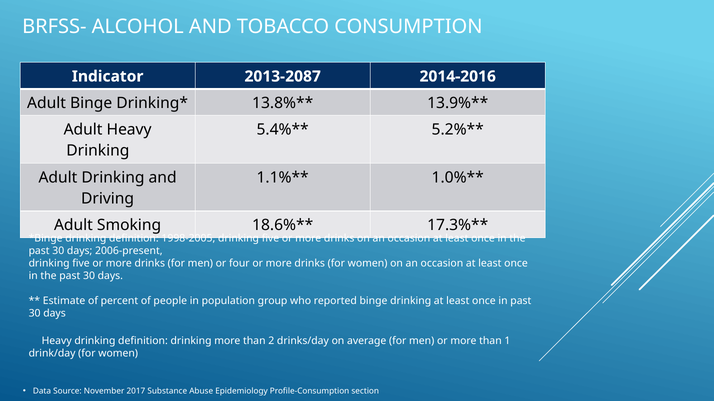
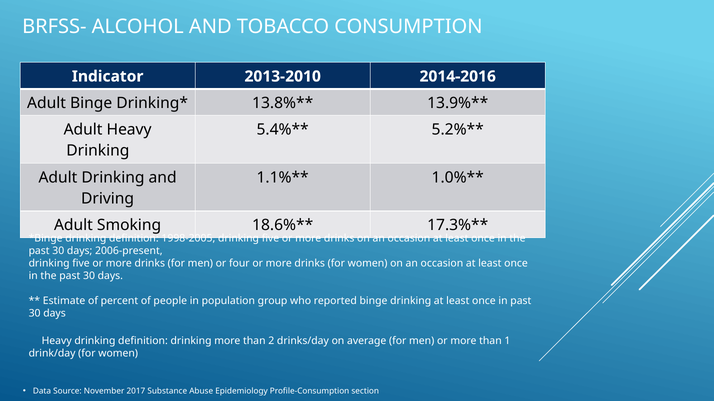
2013-2087: 2013-2087 -> 2013-2010
